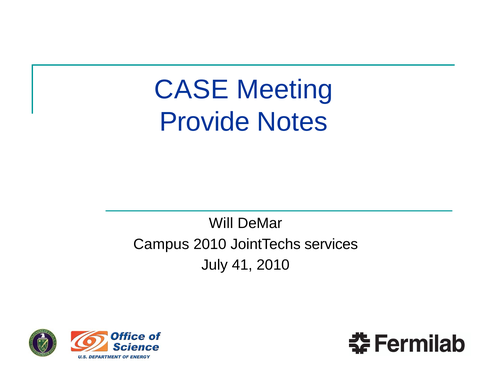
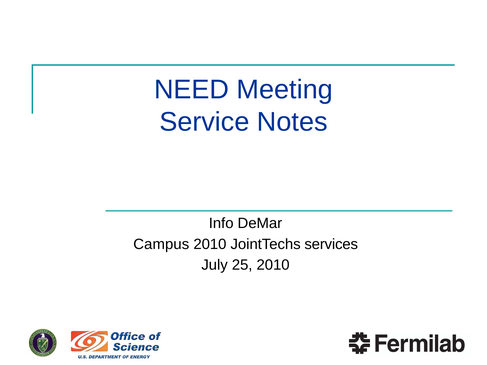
CASE: CASE -> NEED
Provide: Provide -> Service
Will: Will -> Info
41: 41 -> 25
